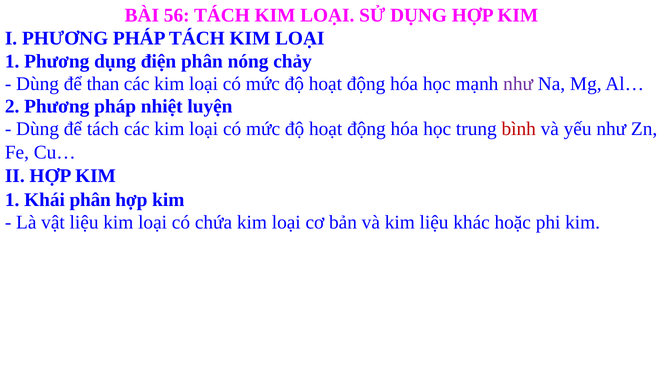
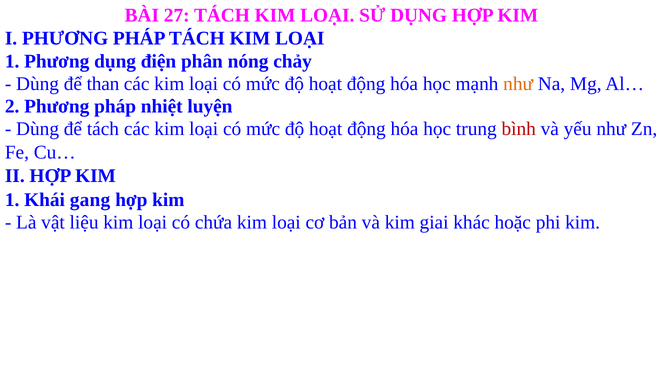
56: 56 -> 27
như at (518, 84) colour: purple -> orange
Khái phân: phân -> gang
kim liệu: liệu -> giai
